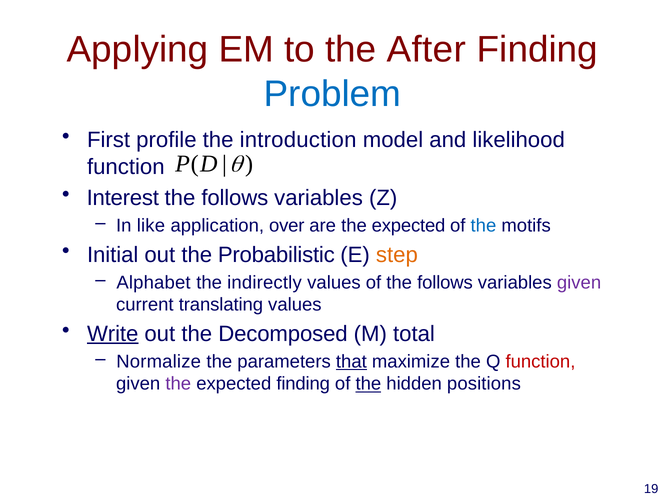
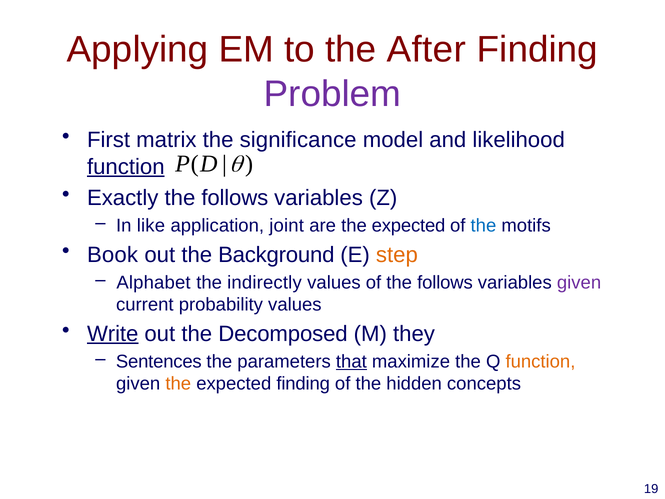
Problem colour: blue -> purple
profile: profile -> matrix
introduction: introduction -> significance
function at (126, 167) underline: none -> present
Interest: Interest -> Exactly
over: over -> joint
Initial: Initial -> Book
Probabilistic: Probabilistic -> Background
translating: translating -> probability
total: total -> they
Normalize: Normalize -> Sentences
function at (540, 362) colour: red -> orange
the at (178, 384) colour: purple -> orange
the at (368, 384) underline: present -> none
positions: positions -> concepts
